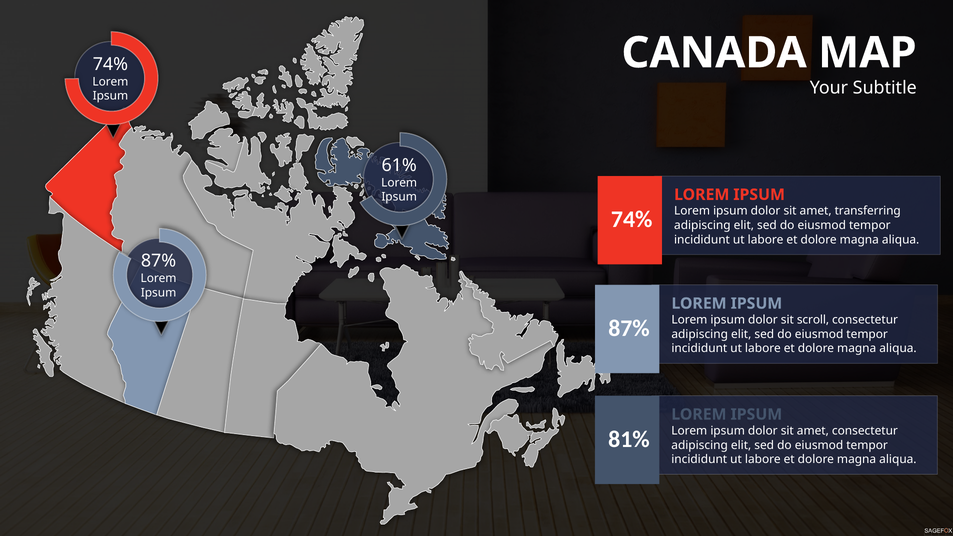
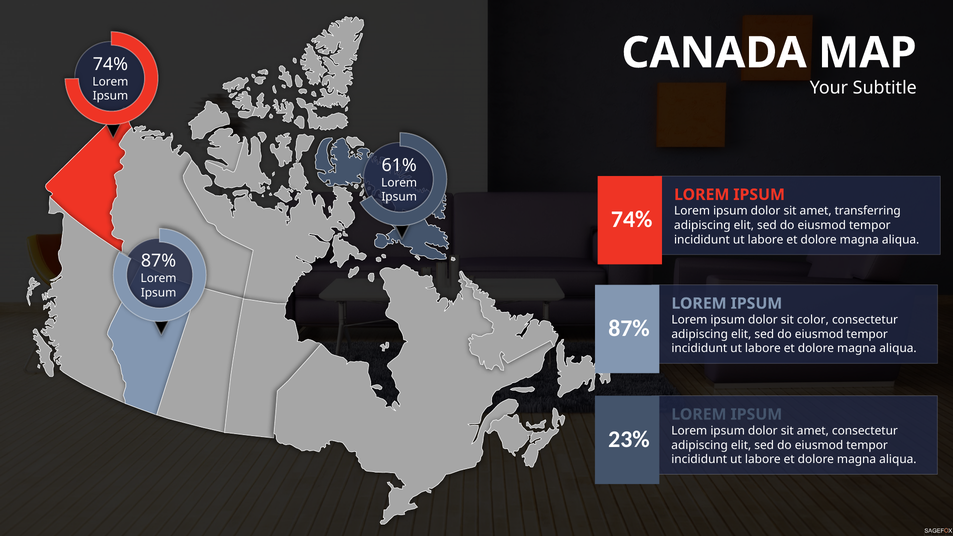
scroll: scroll -> color
81%: 81% -> 23%
